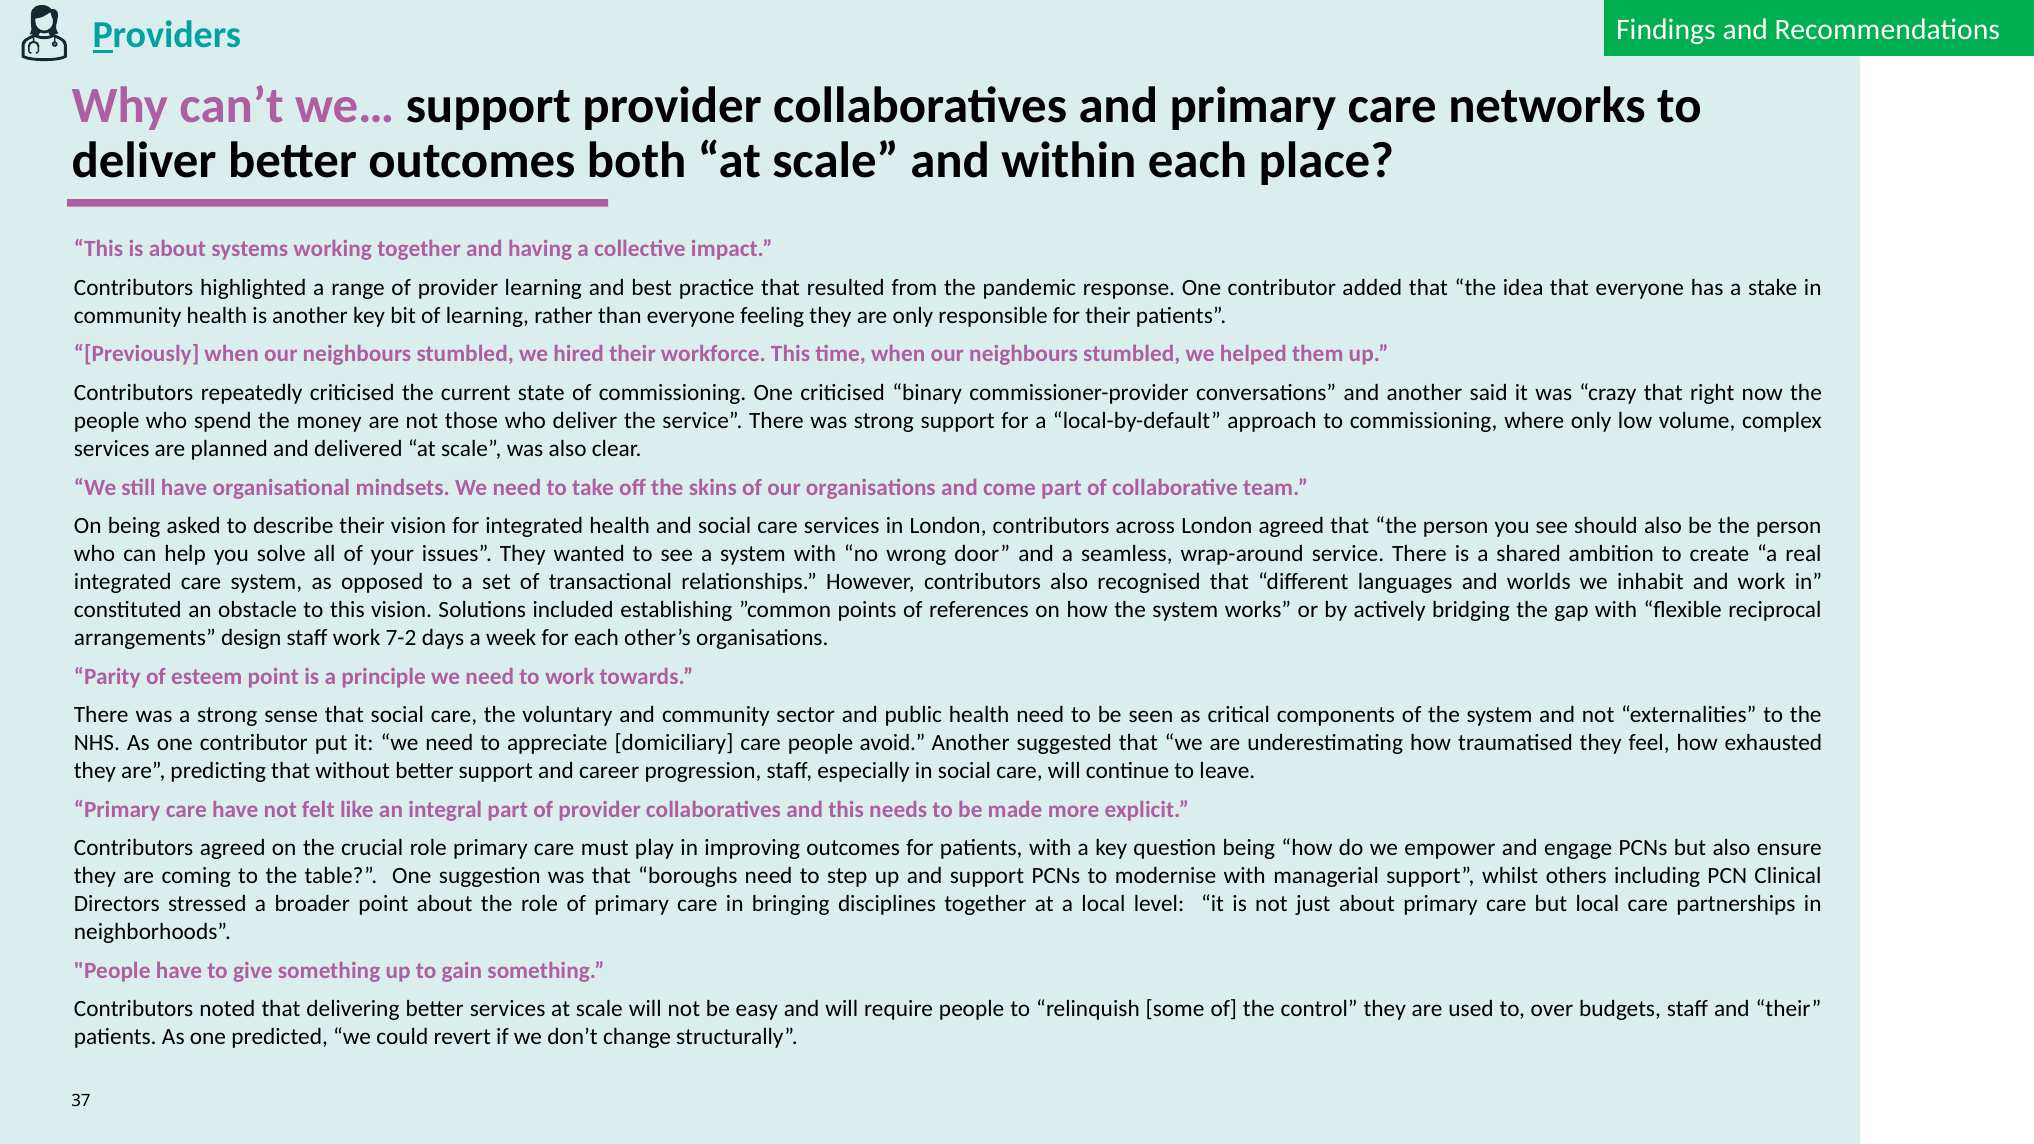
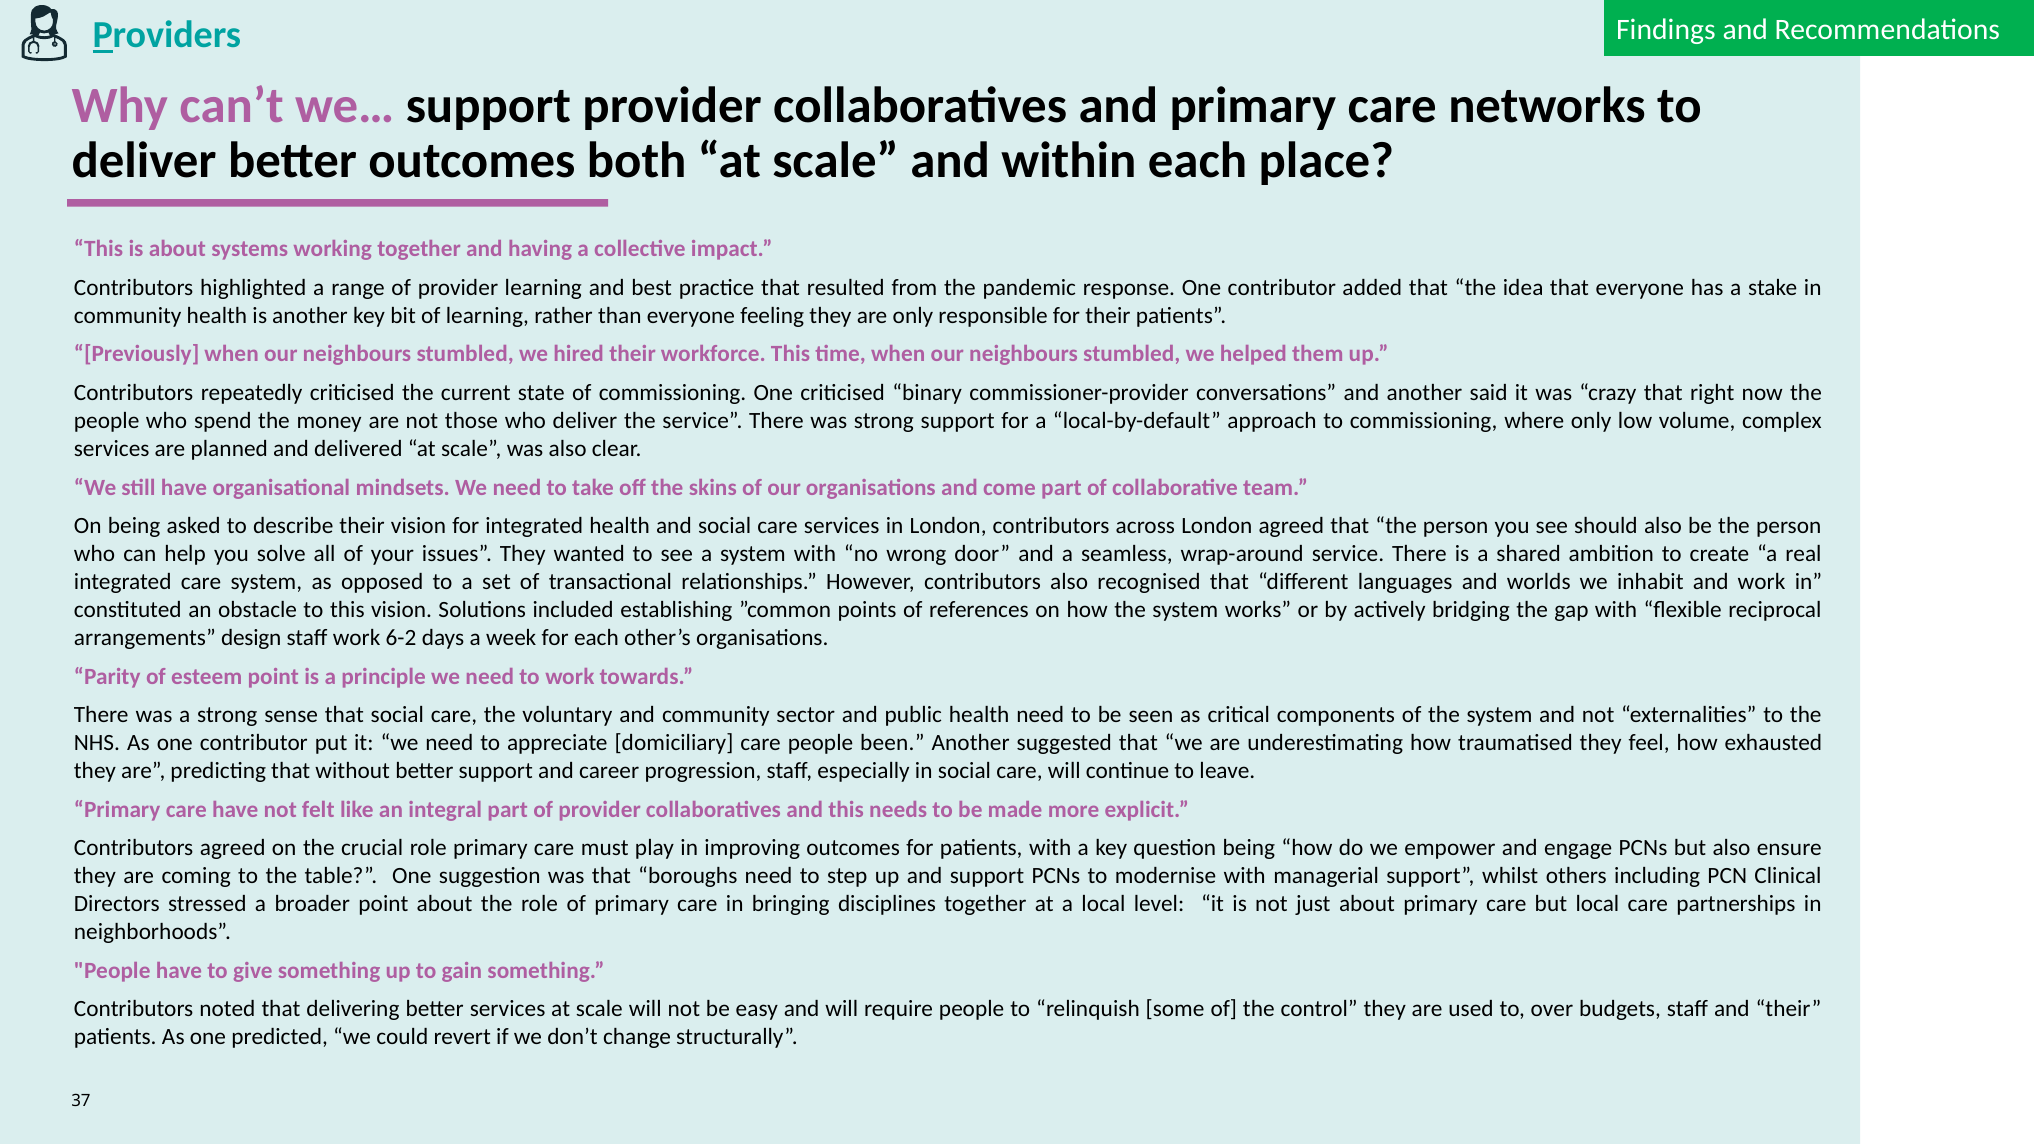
7-2: 7-2 -> 6-2
avoid: avoid -> been
